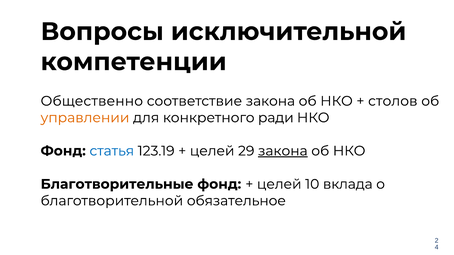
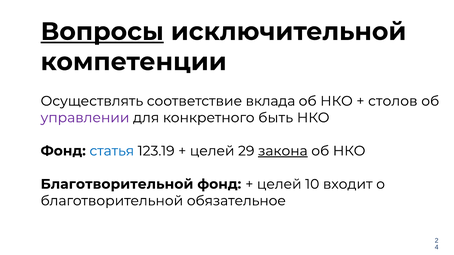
Вопросы underline: none -> present
Общественно: Общественно -> Осуществлять
соответствие закона: закона -> вклада
управлении colour: orange -> purple
ради: ради -> быть
Благотворительные at (117, 184): Благотворительные -> Благотворительной
вклада: вклада -> входит
